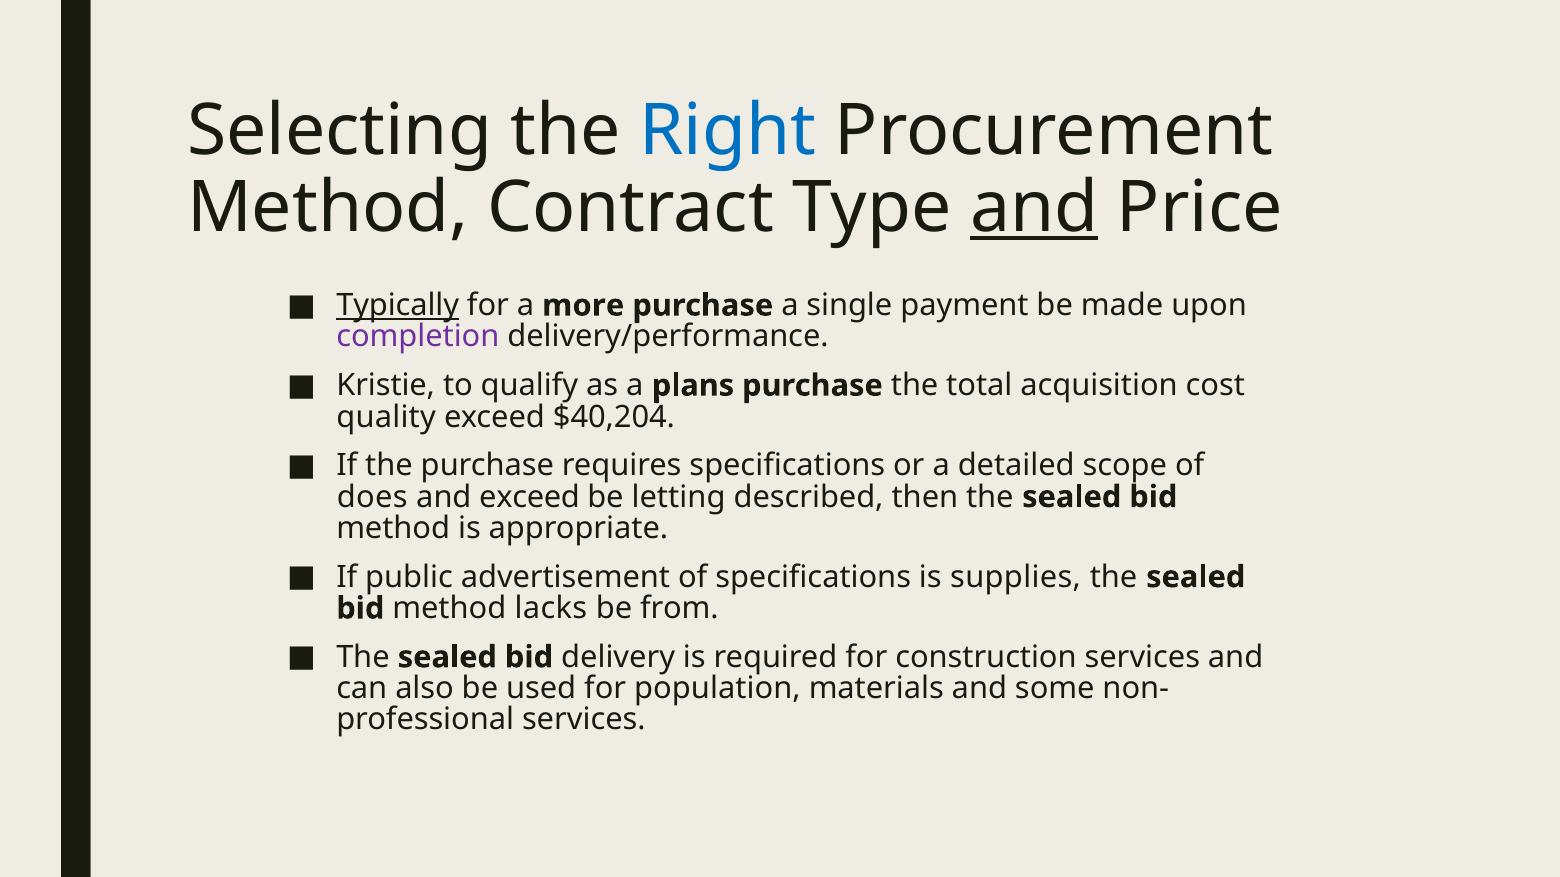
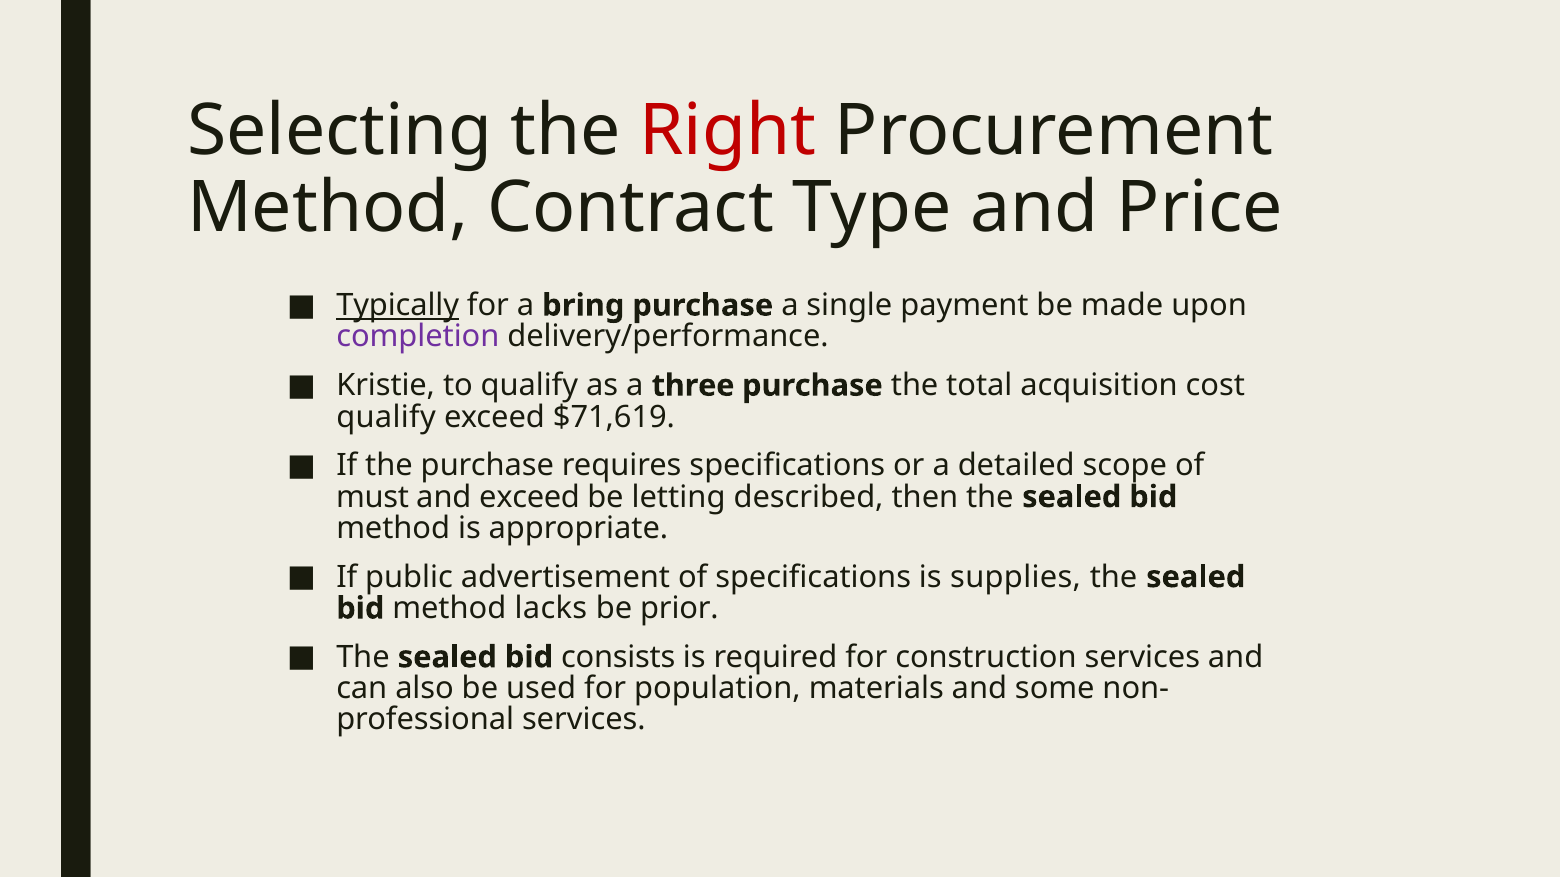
Right colour: blue -> red
and at (1034, 208) underline: present -> none
more: more -> bring
plans: plans -> three
quality at (386, 417): quality -> qualify
$40,204: $40,204 -> $71,619
does: does -> must
from: from -> prior
delivery: delivery -> consists
